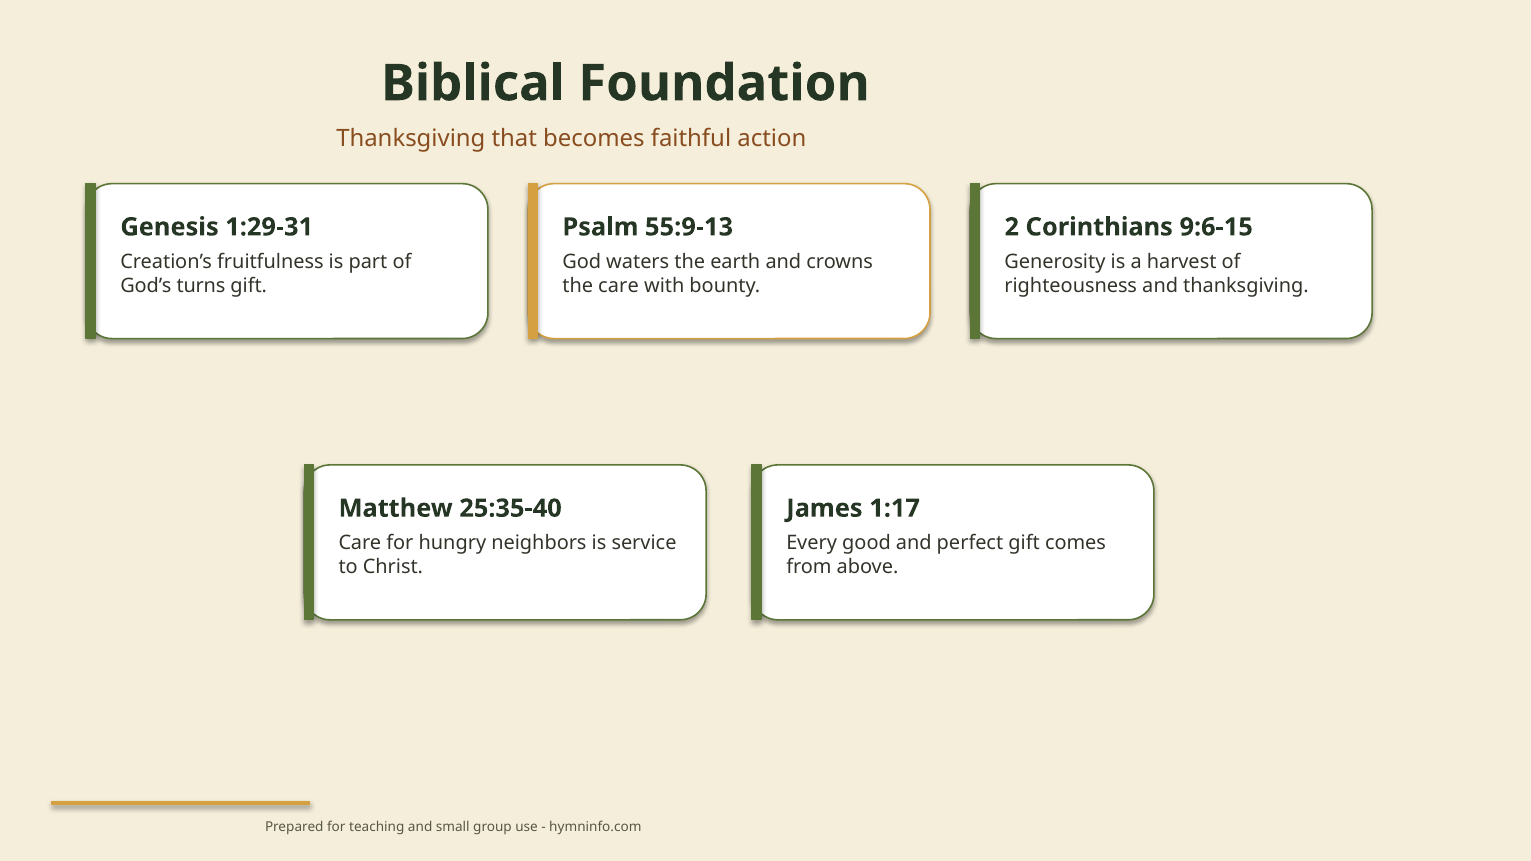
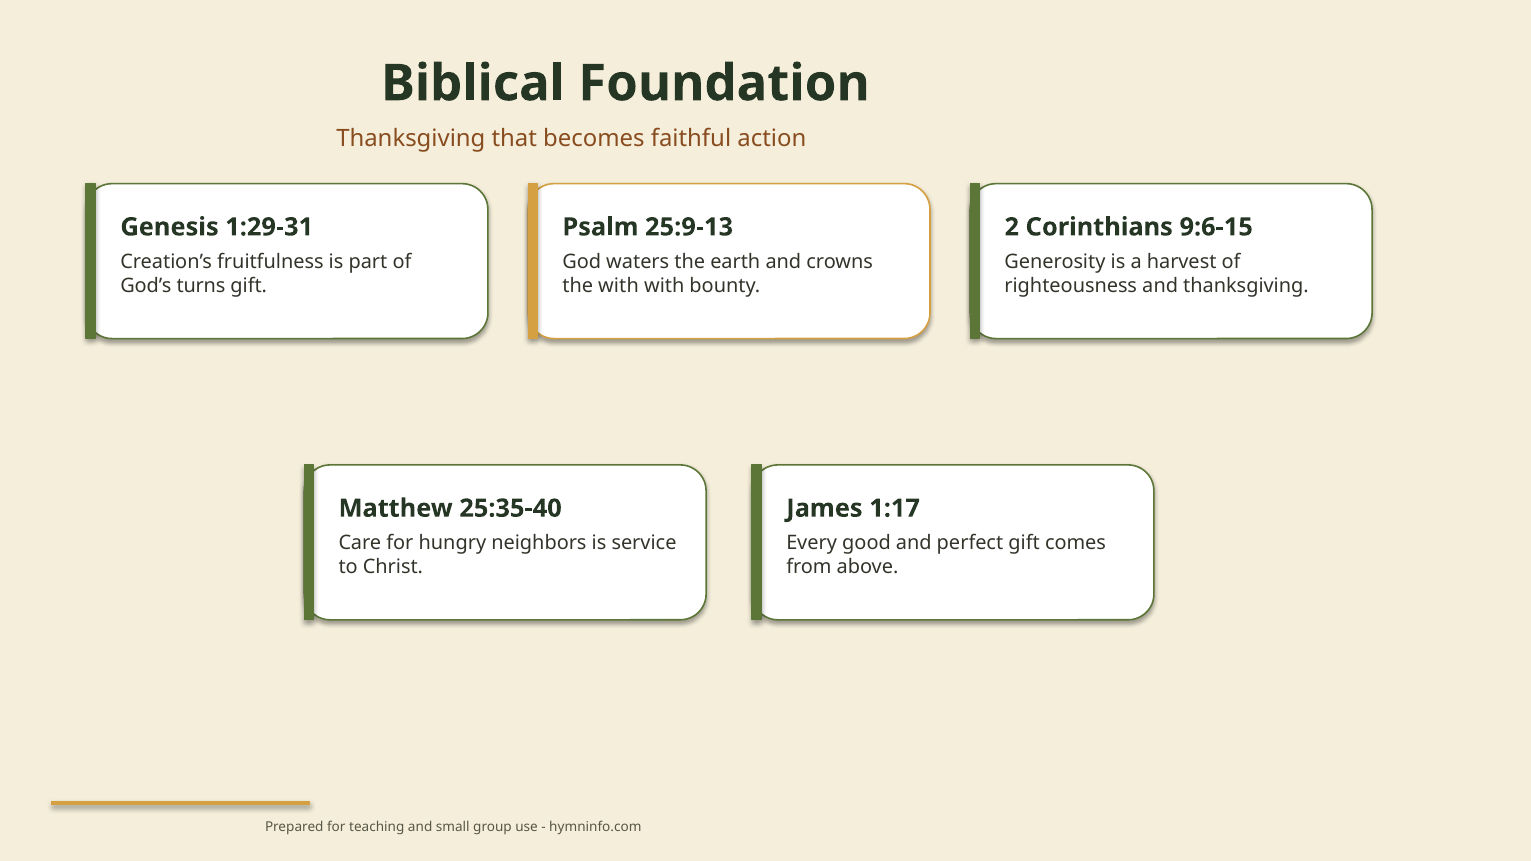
55:9-13: 55:9-13 -> 25:9-13
the care: care -> with
